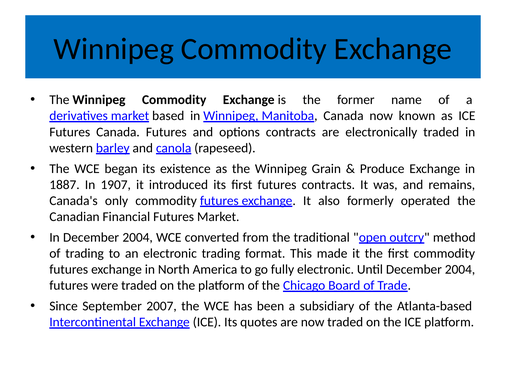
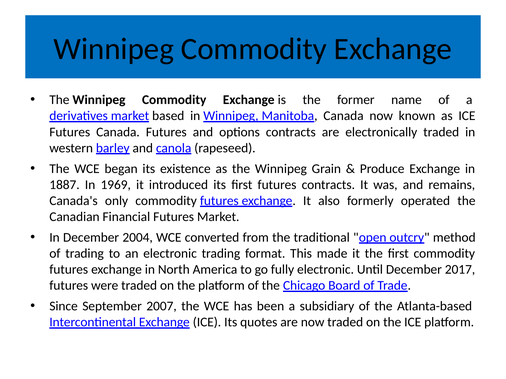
1907: 1907 -> 1969
Until December 2004: 2004 -> 2017
